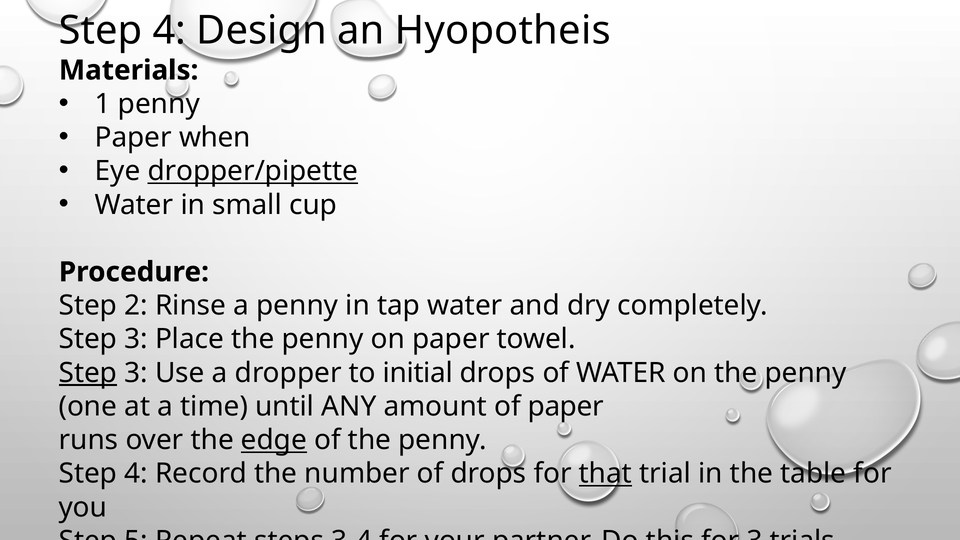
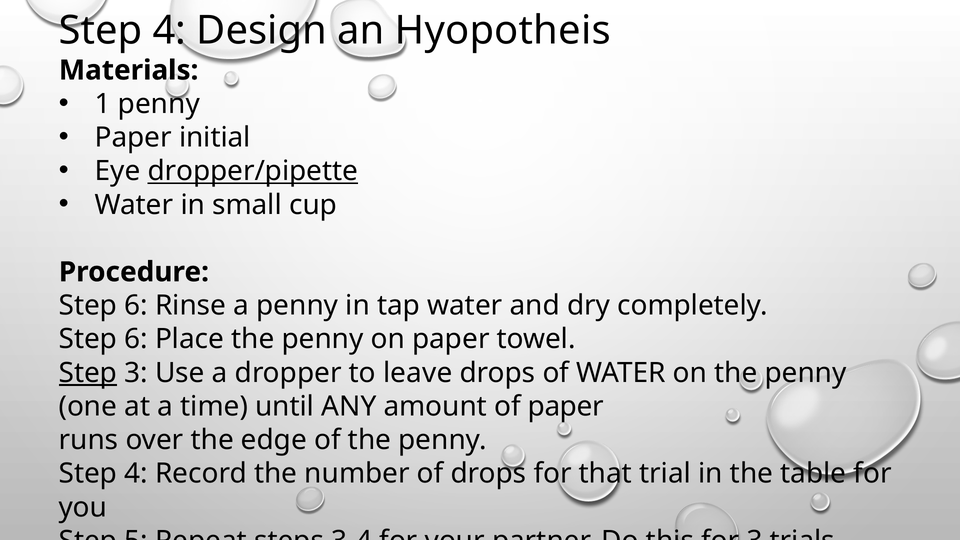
when: when -> initial
2 at (136, 306): 2 -> 6
3 at (136, 339): 3 -> 6
initial: initial -> leave
edge underline: present -> none
that underline: present -> none
